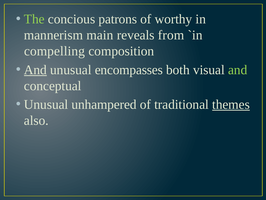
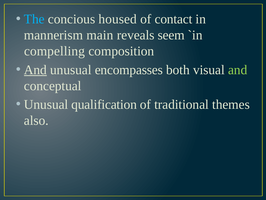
The colour: light green -> light blue
patrons: patrons -> housed
worthy: worthy -> contact
from: from -> seem
unhampered: unhampered -> qualification
themes underline: present -> none
